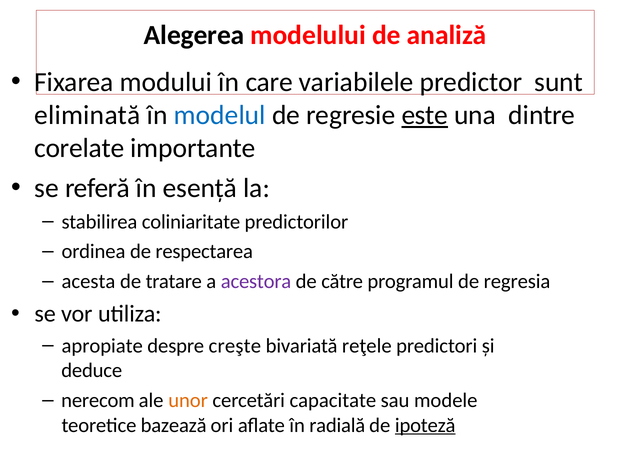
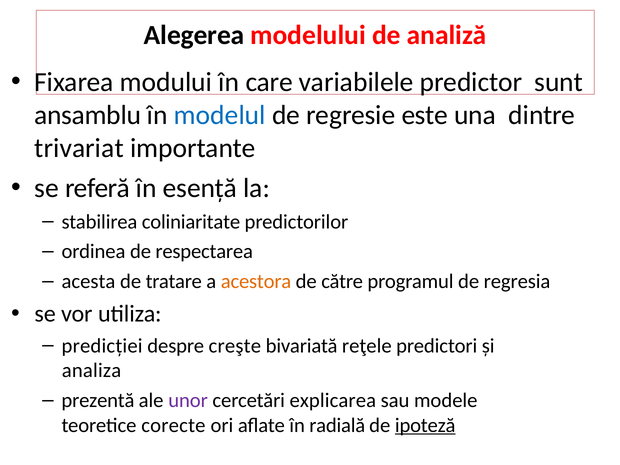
eliminată: eliminată -> ansamblu
este underline: present -> none
corelate: corelate -> trivariat
acestora colour: purple -> orange
apropiate: apropiate -> predicției
deduce: deduce -> analiza
nerecom: nerecom -> prezentă
unor colour: orange -> purple
capacitate: capacitate -> explicarea
bazează: bazează -> corecte
